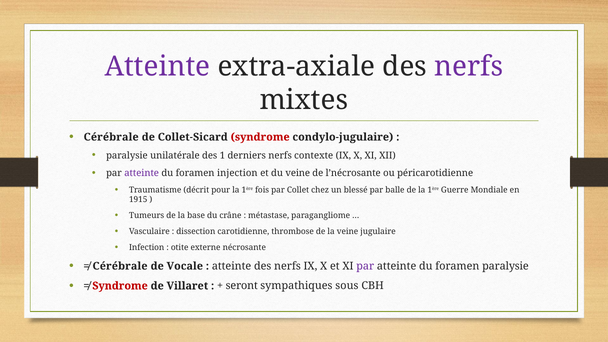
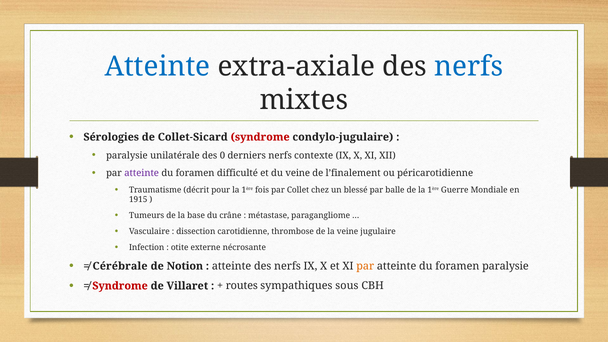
Atteinte at (157, 67) colour: purple -> blue
nerfs at (469, 67) colour: purple -> blue
Cérébrale at (111, 137): Cérébrale -> Sérologies
1: 1 -> 0
injection: injection -> difficulté
l’nécrosante: l’nécrosante -> l’finalement
Vocale: Vocale -> Notion
par at (365, 266) colour: purple -> orange
seront: seront -> routes
